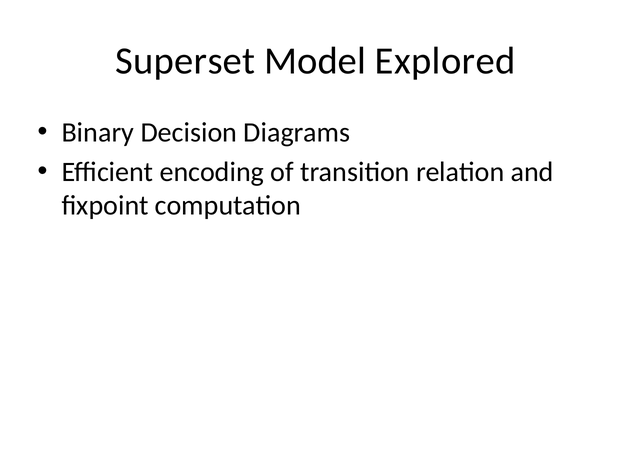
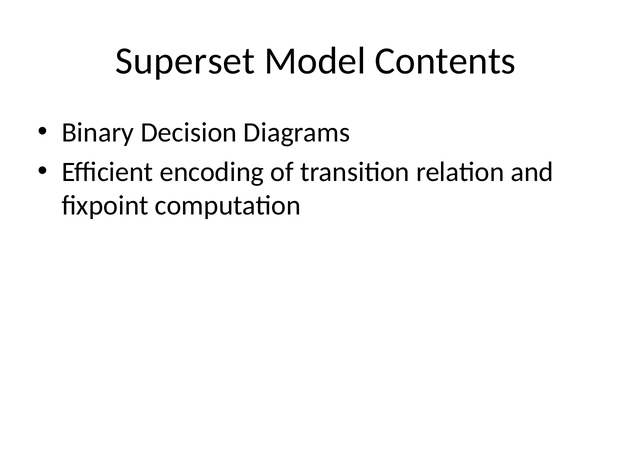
Explored: Explored -> Contents
